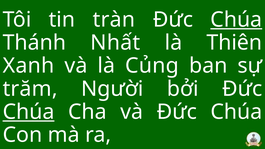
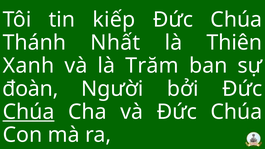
tràn: tràn -> kiếp
Chúa at (236, 20) underline: present -> none
Củng: Củng -> Trăm
trăm: trăm -> đoàn
